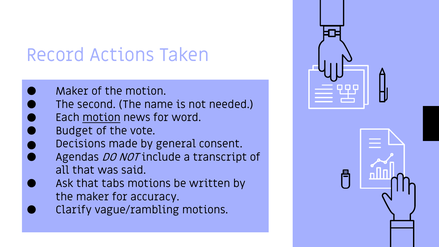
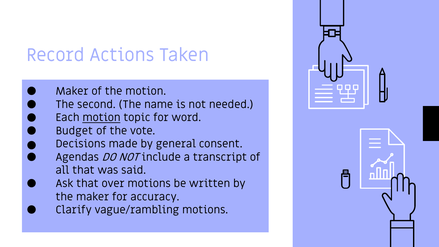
news: news -> topic
tabs: tabs -> over
